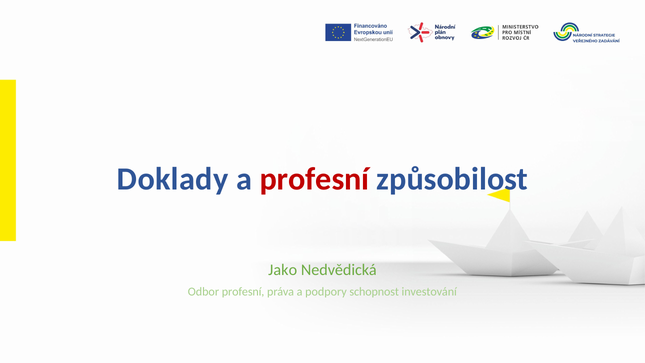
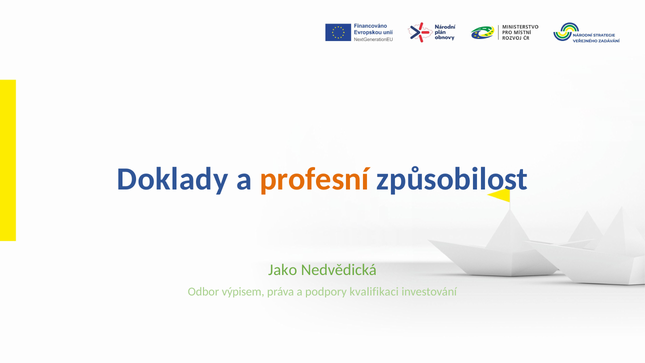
profesní at (314, 179) colour: red -> orange
Odbor profesní: profesní -> výpisem
schopnost: schopnost -> kvalifikaci
